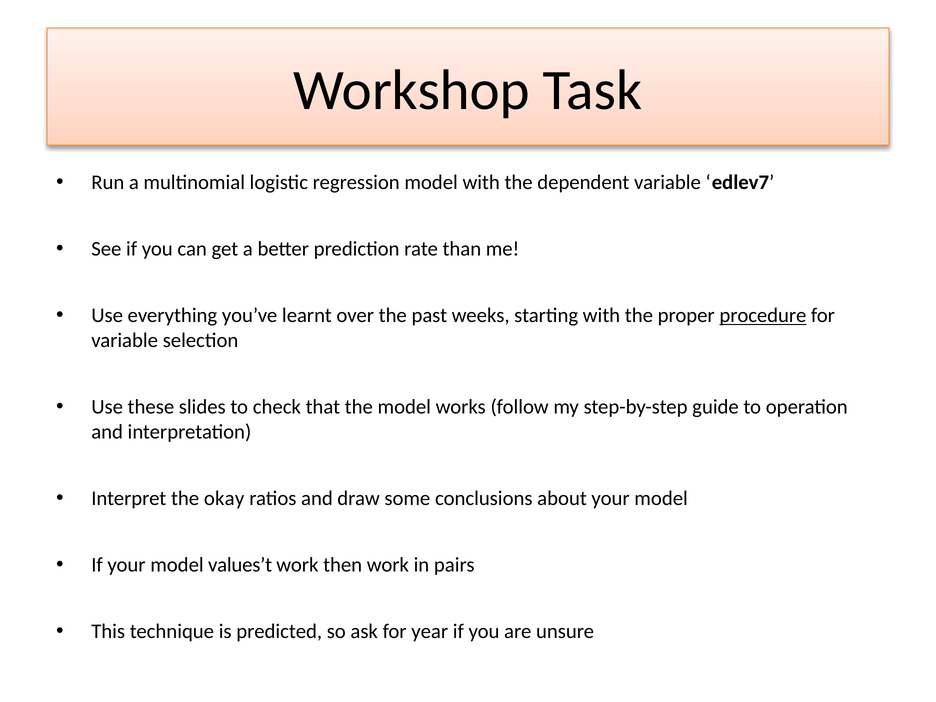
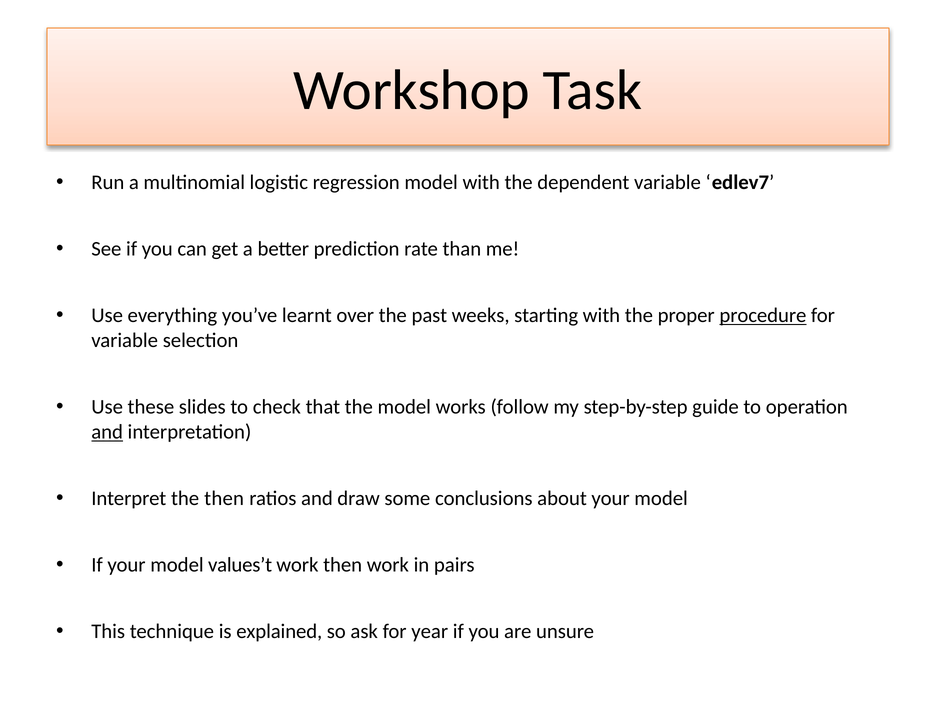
and at (107, 432) underline: none -> present
the okay: okay -> then
predicted: predicted -> explained
